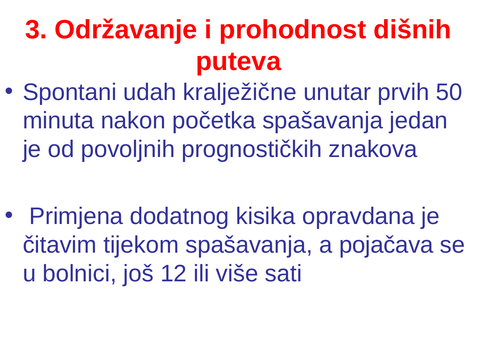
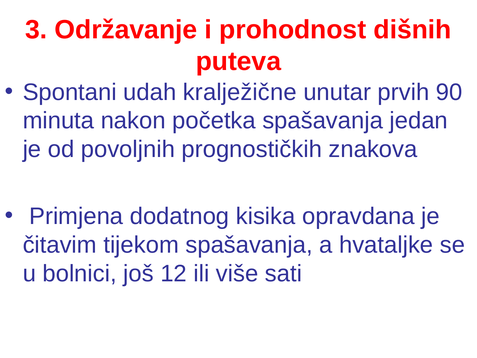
50: 50 -> 90
pojačava: pojačava -> hvataljke
